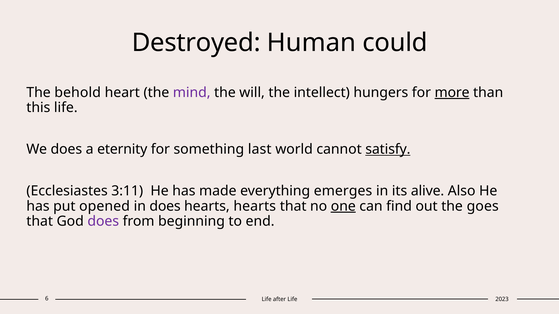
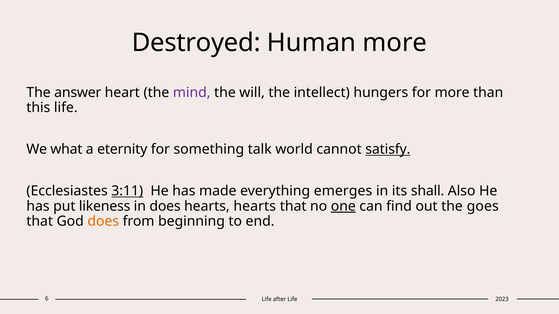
Human could: could -> more
behold: behold -> answer
more at (452, 93) underline: present -> none
We does: does -> what
last: last -> talk
3:11 underline: none -> present
alive: alive -> shall
opened: opened -> likeness
does at (103, 221) colour: purple -> orange
